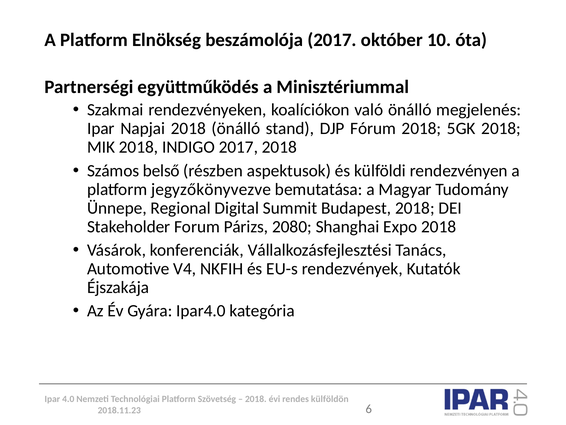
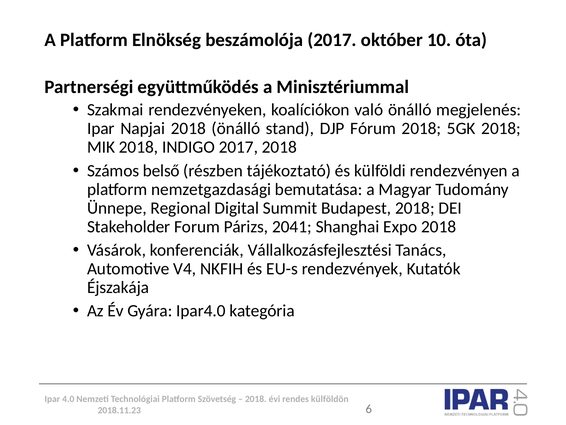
aspektusok: aspektusok -> tájékoztató
jegyzőkönyvezve: jegyzőkönyvezve -> nemzetgazdasági
2080: 2080 -> 2041
